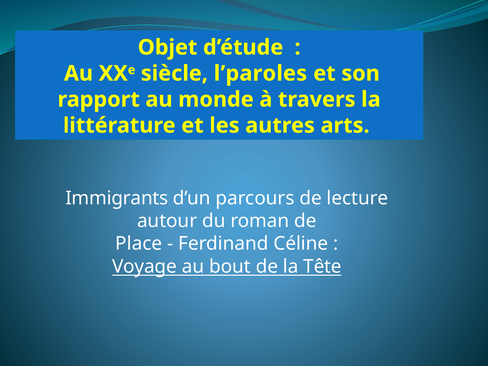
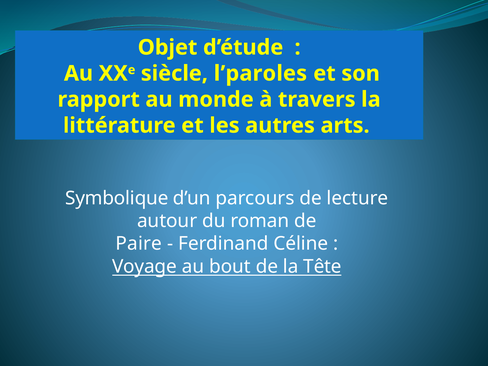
Immigrants: Immigrants -> Symbolique
Place: Place -> Paire
